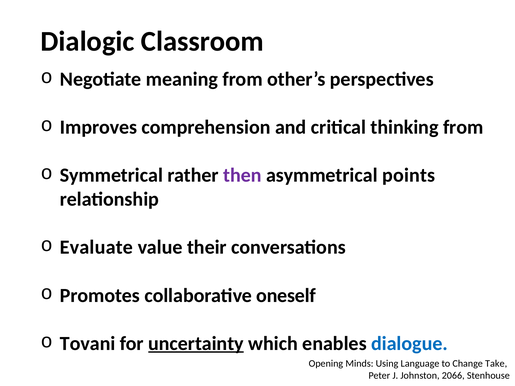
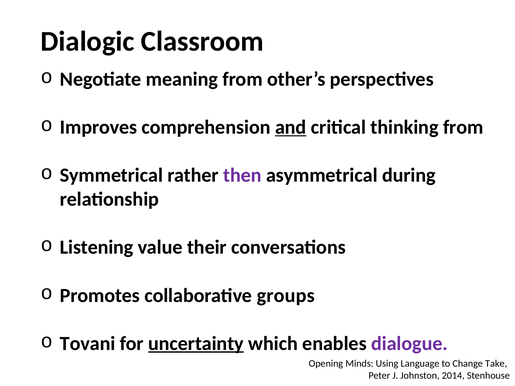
and underline: none -> present
points: points -> during
Evaluate: Evaluate -> Listening
oneself: oneself -> groups
dialogue colour: blue -> purple
2066: 2066 -> 2014
